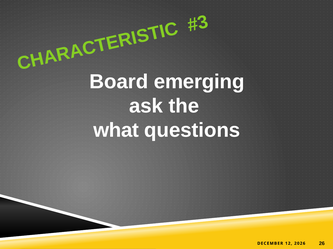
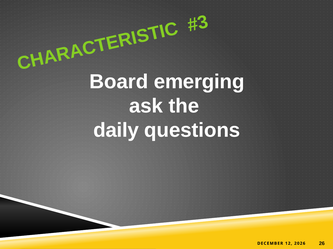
what: what -> daily
